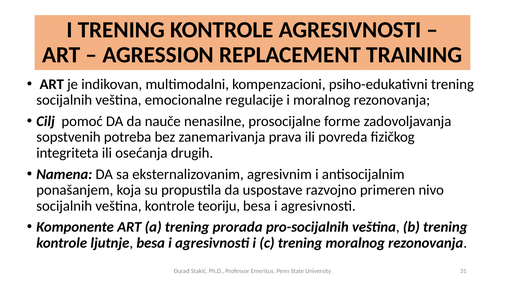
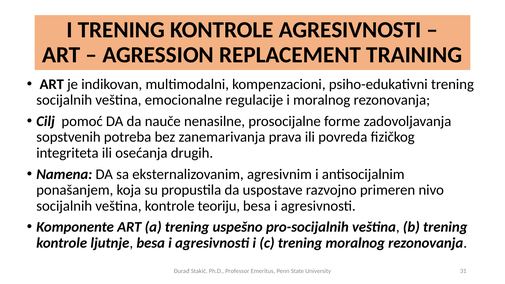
prorada: prorada -> uspešno
